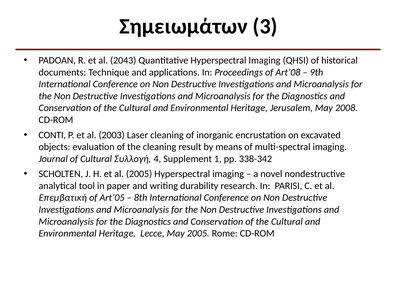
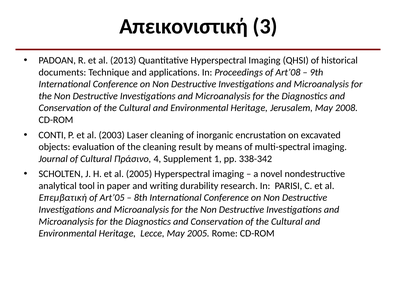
Σημειωμάτων: Σημειωμάτων -> Απεικονιστική
2043: 2043 -> 2013
Συλλογή: Συλλογή -> Πράσινο
